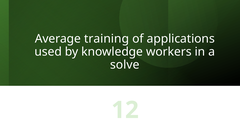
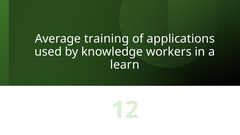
solve: solve -> learn
